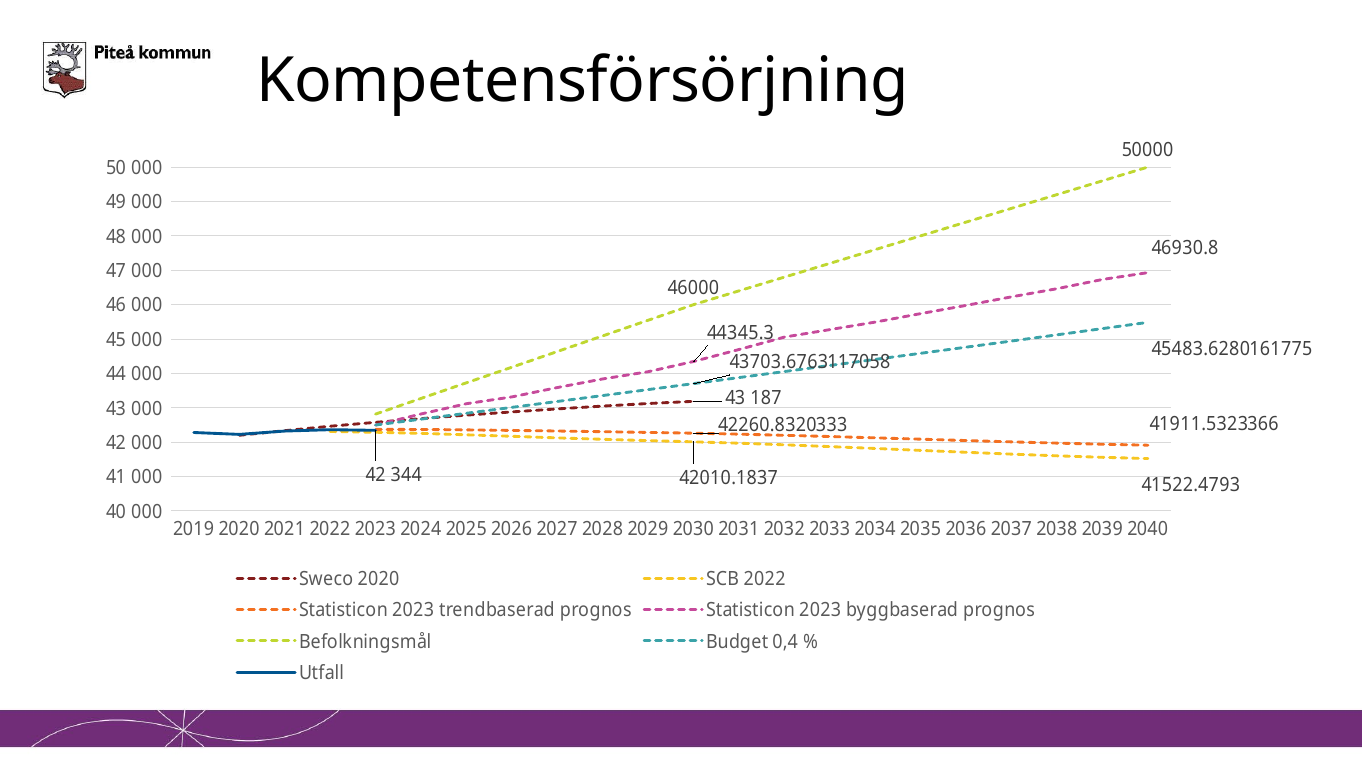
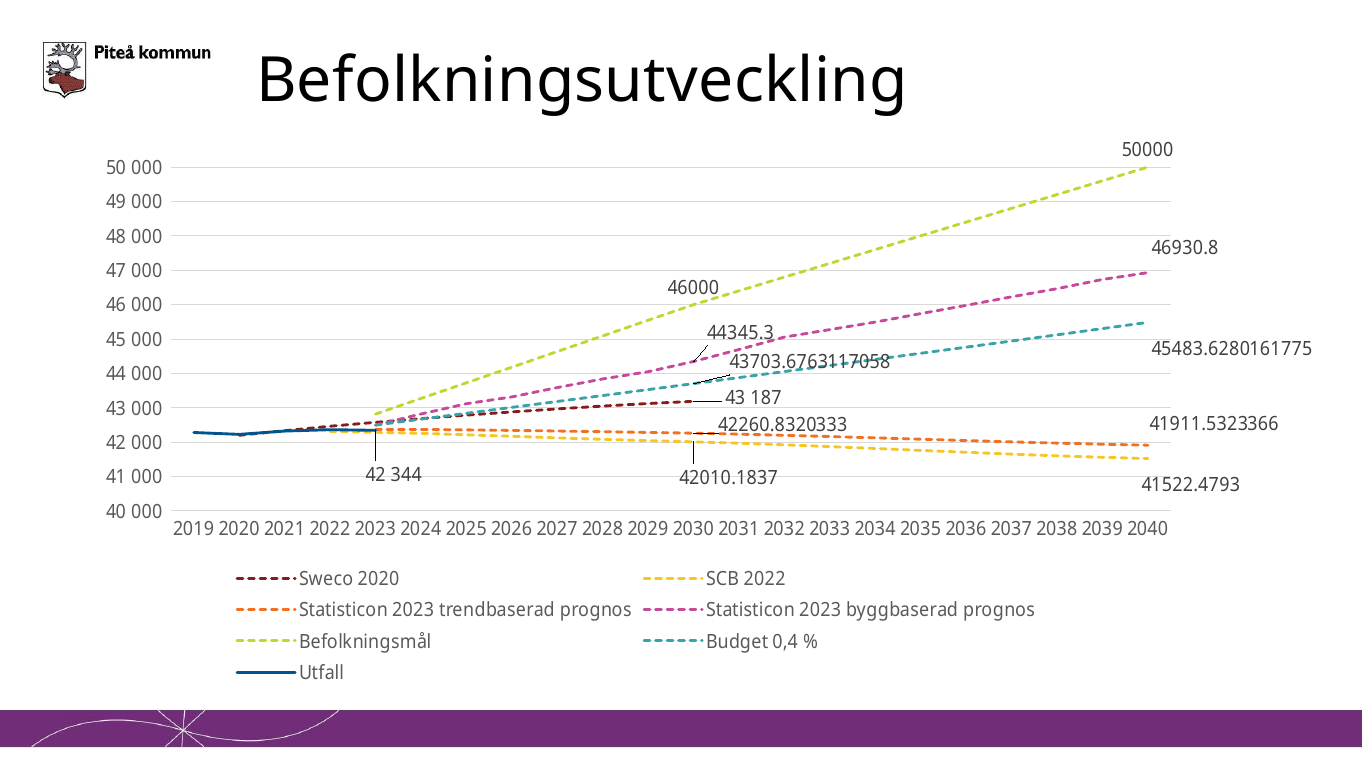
Kompetensförsörjning: Kompetensförsörjning -> Befolkningsutveckling
